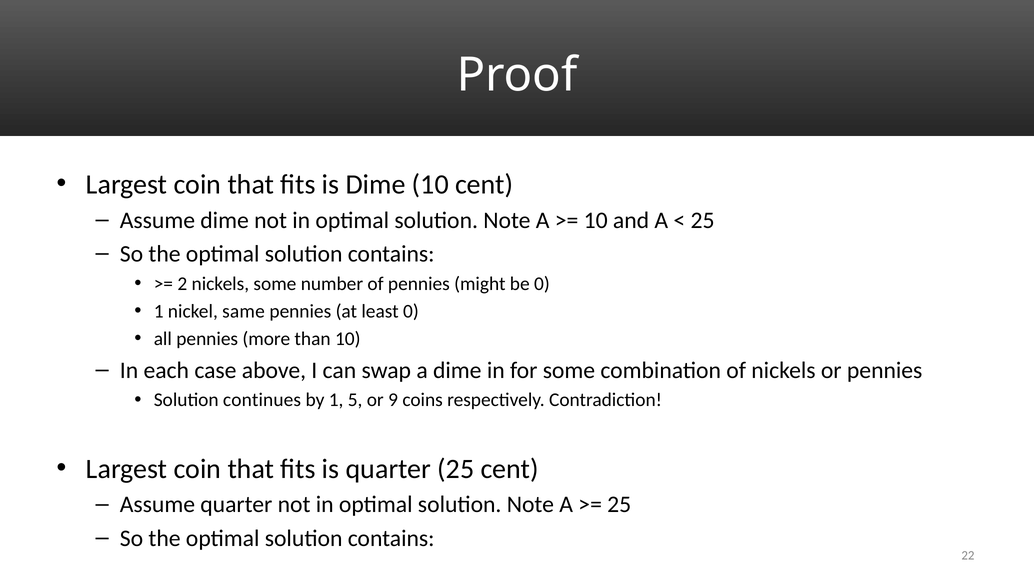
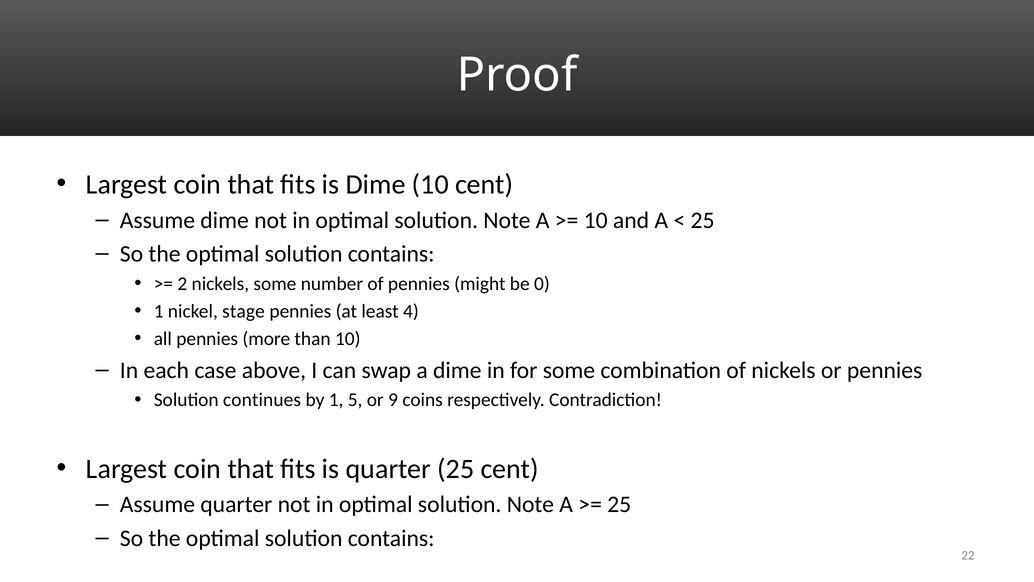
same: same -> stage
least 0: 0 -> 4
